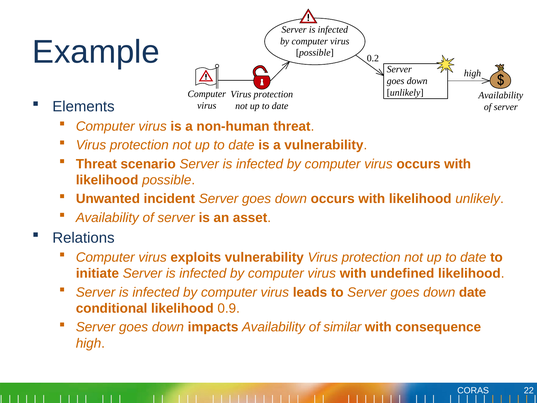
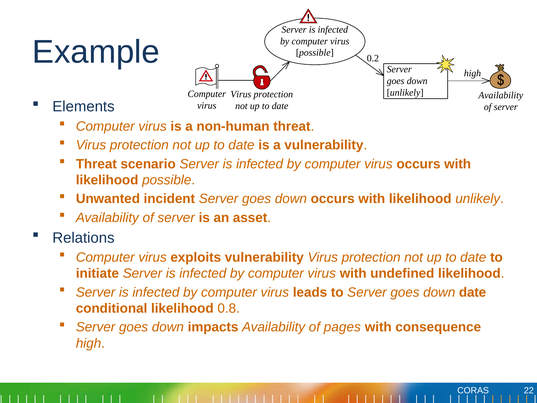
0.9: 0.9 -> 0.8
similar: similar -> pages
